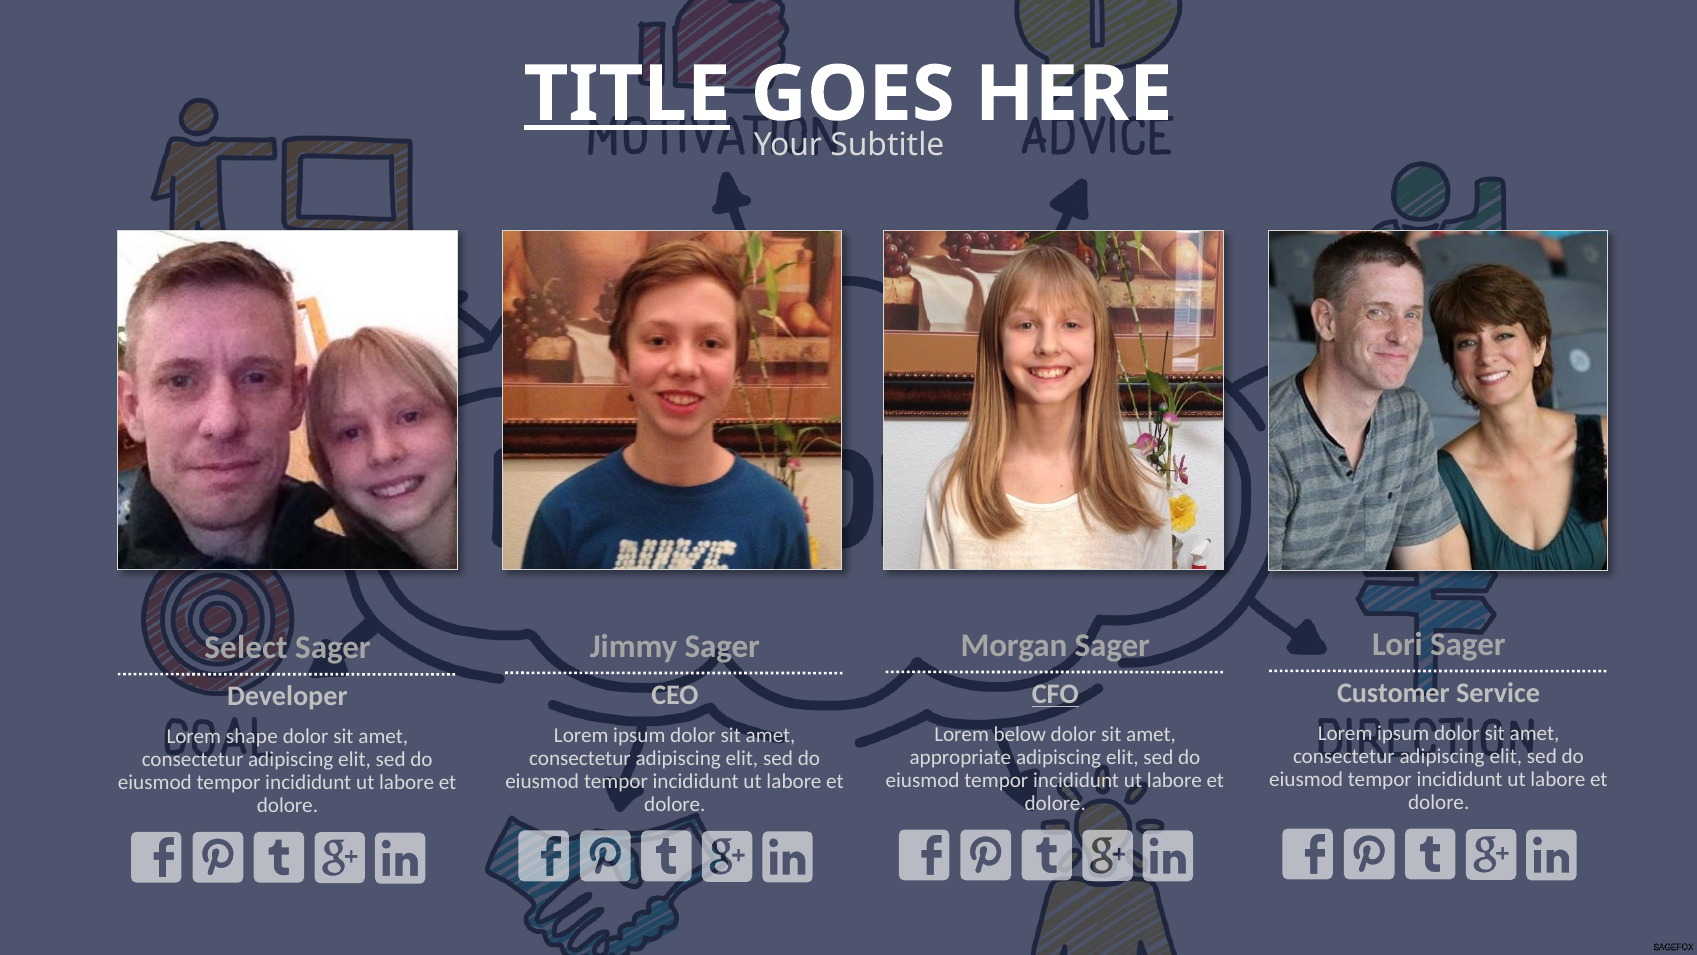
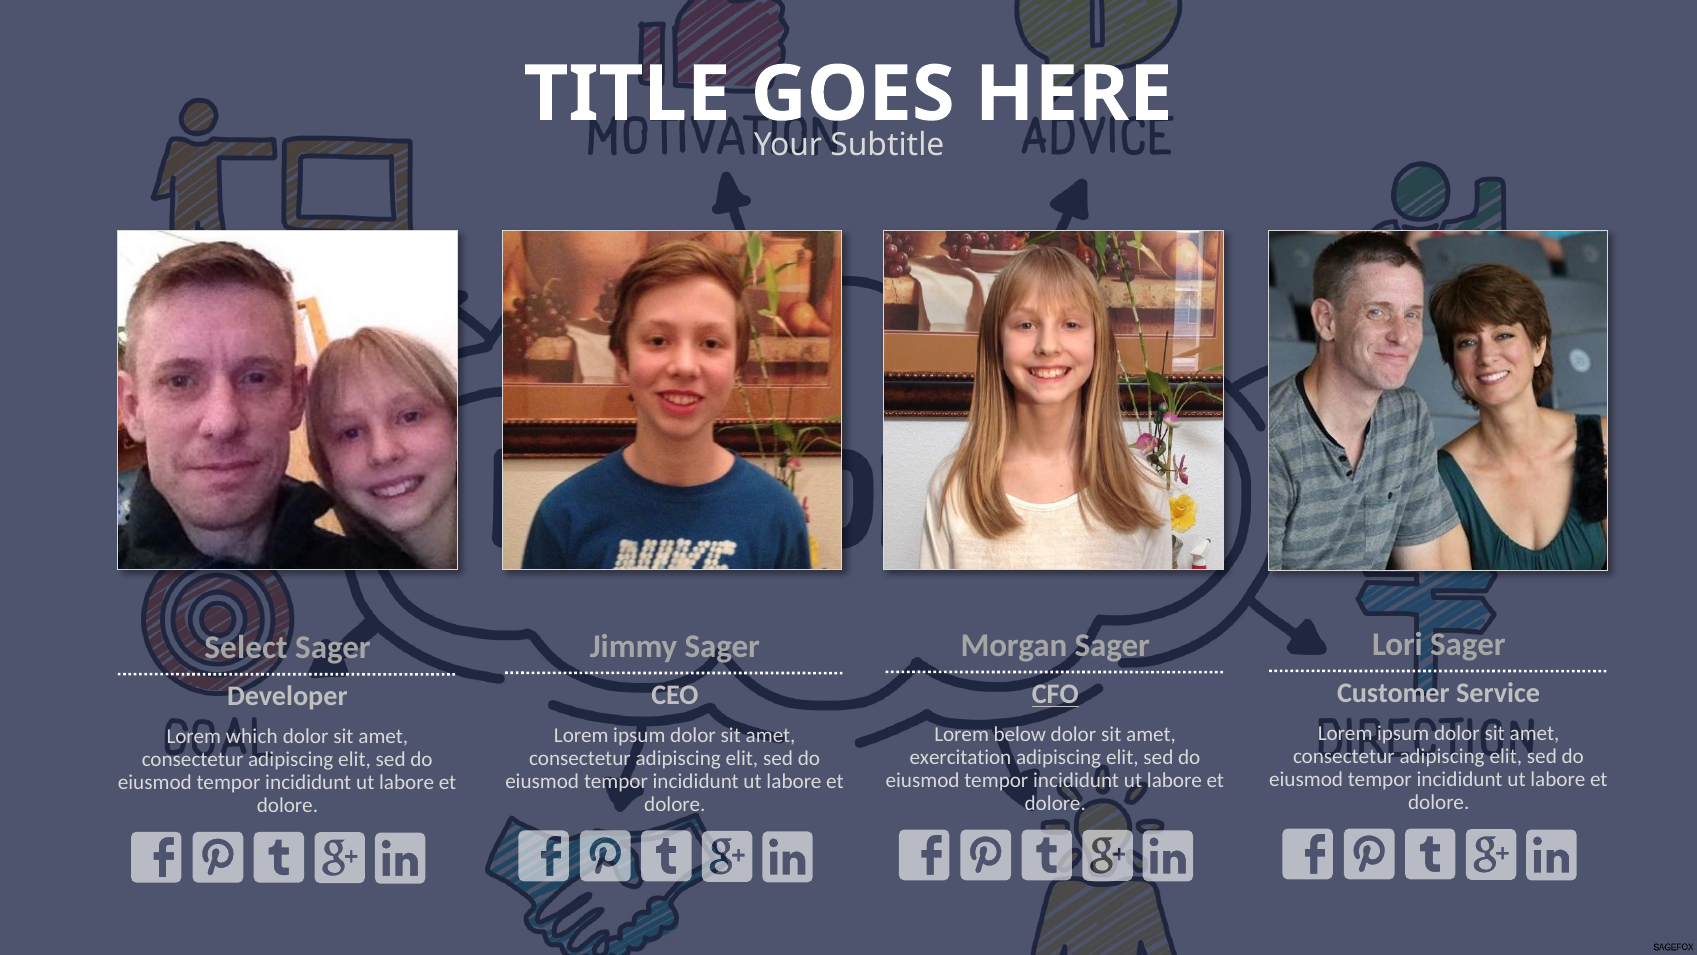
TITLE underline: present -> none
shape: shape -> which
appropriate: appropriate -> exercitation
